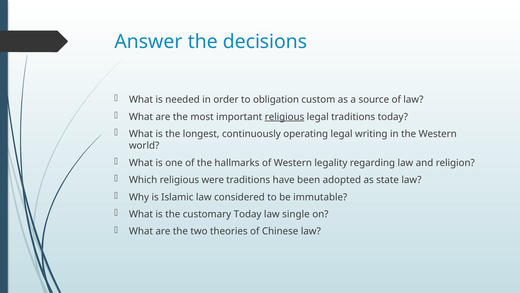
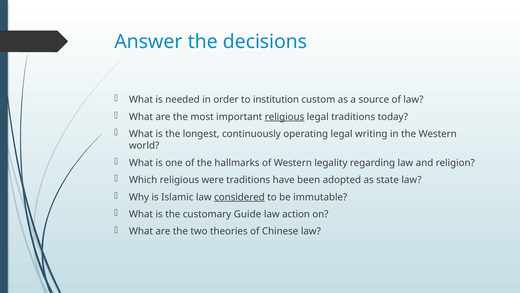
obligation: obligation -> institution
considered underline: none -> present
customary Today: Today -> Guide
single: single -> action
